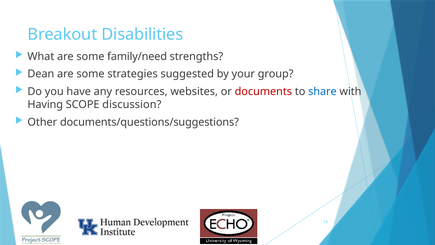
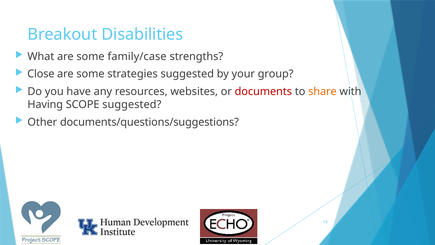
family/need: family/need -> family/case
Dean: Dean -> Close
share colour: blue -> orange
SCOPE discussion: discussion -> suggested
